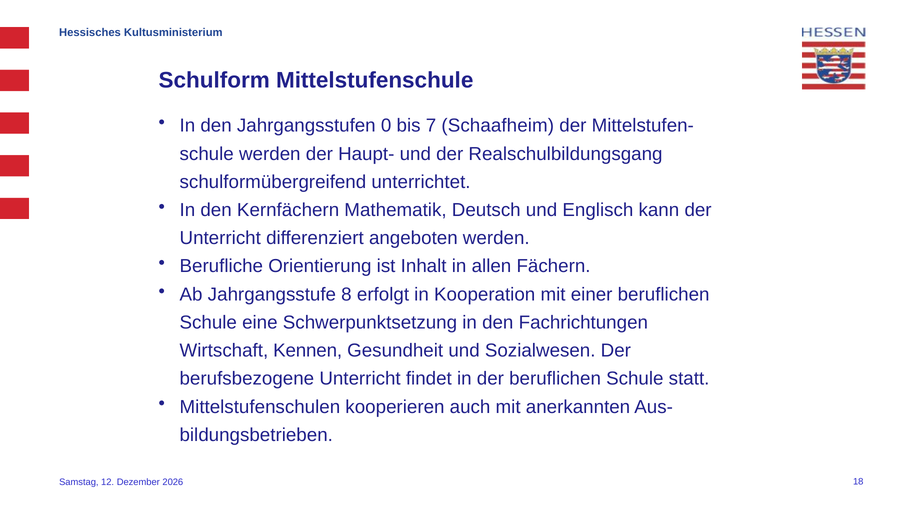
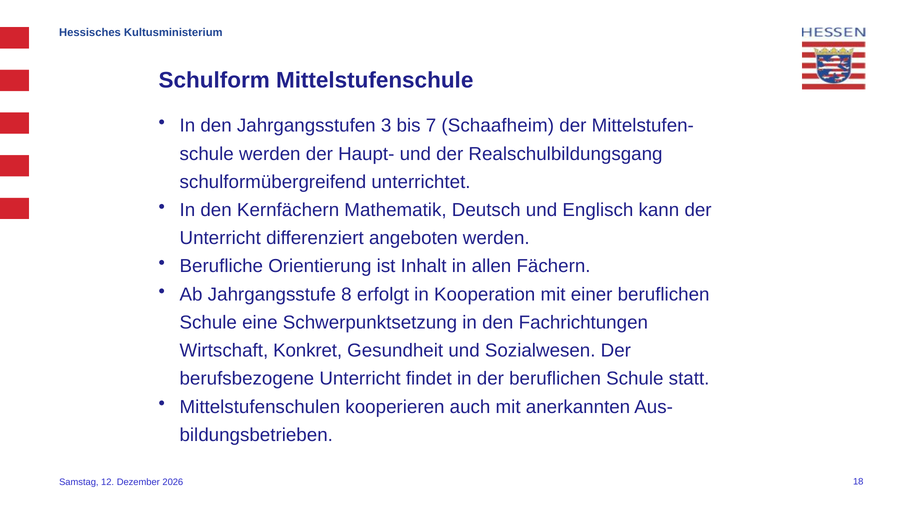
0: 0 -> 3
Kennen: Kennen -> Konkret
